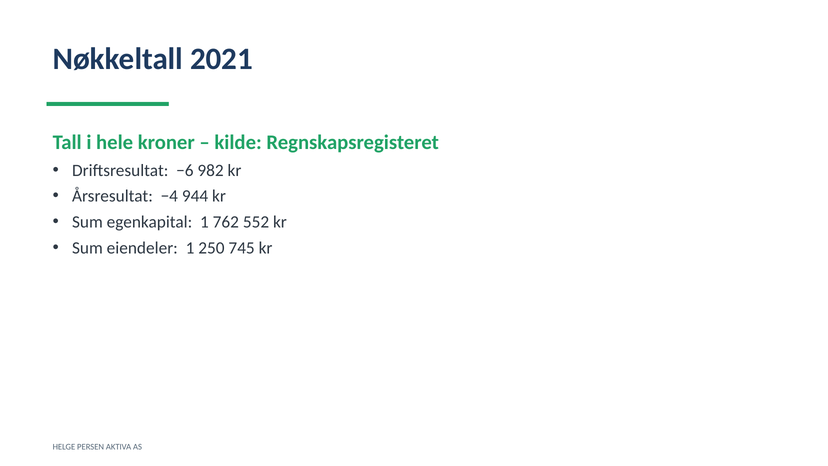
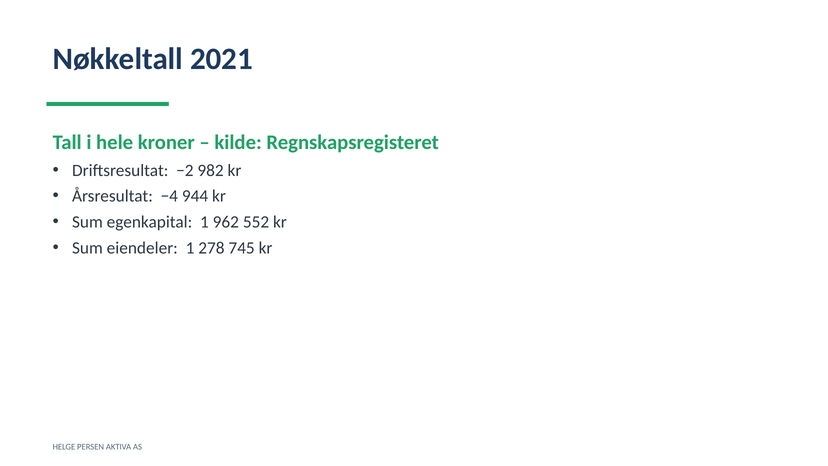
−6: −6 -> −2
762: 762 -> 962
250: 250 -> 278
